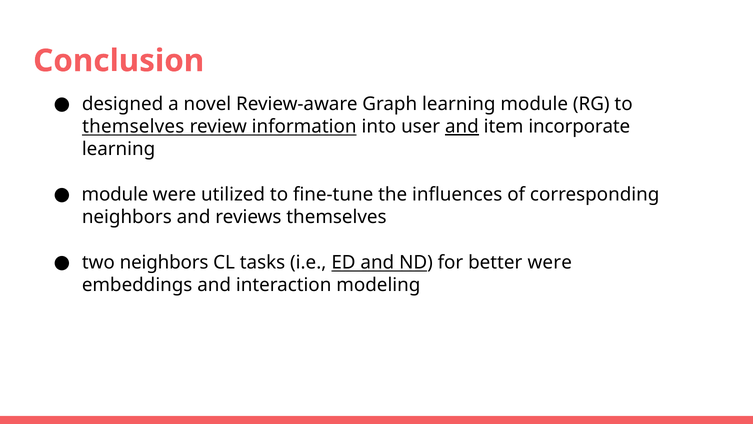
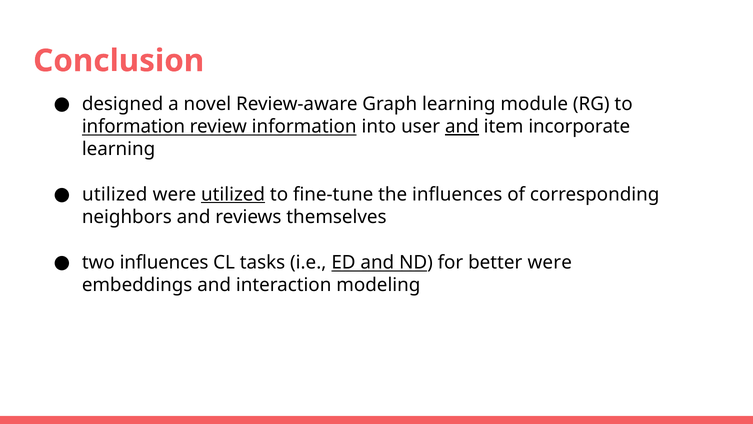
themselves at (133, 126): themselves -> information
module at (115, 194): module -> utilized
utilized at (233, 194) underline: none -> present
two neighbors: neighbors -> influences
